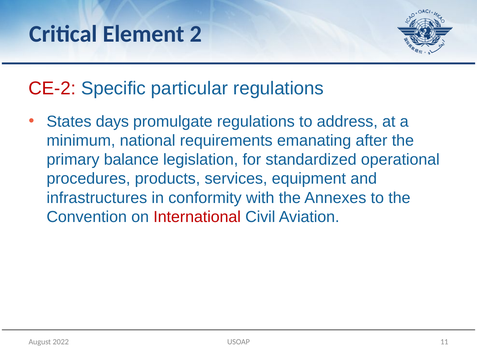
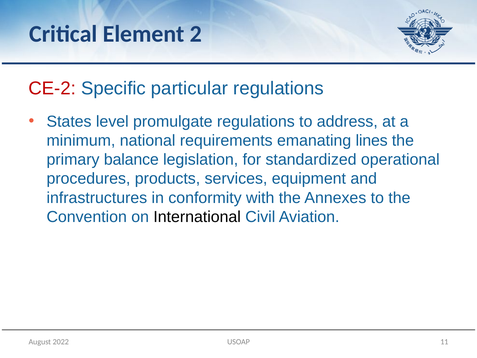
days: days -> level
after: after -> lines
International colour: red -> black
